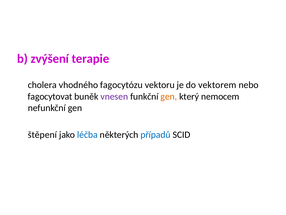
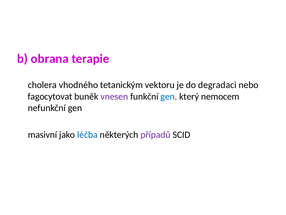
zvýšení: zvýšení -> obrana
fagocytózu: fagocytózu -> tetanickým
vektorem: vektorem -> degradaci
gen at (169, 96) colour: orange -> blue
štěpení: štěpení -> masivní
případů colour: blue -> purple
